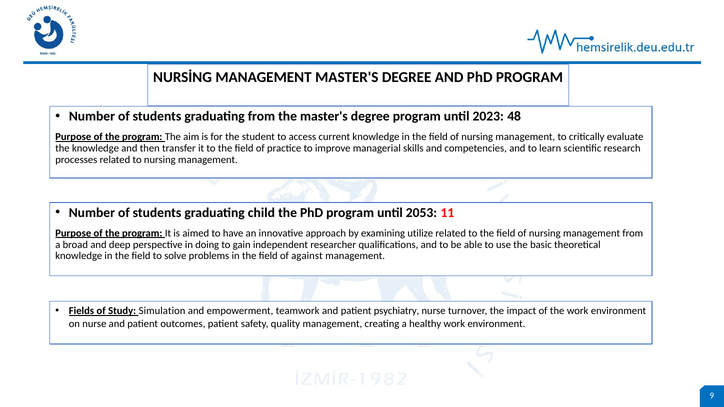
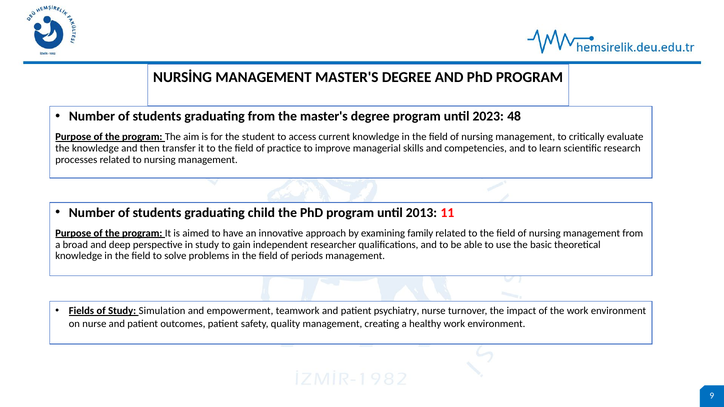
2053: 2053 -> 2013
utilize: utilize -> family
in doing: doing -> study
against: against -> periods
